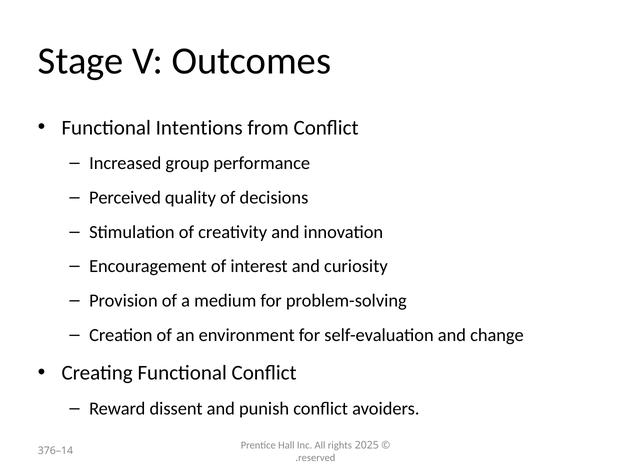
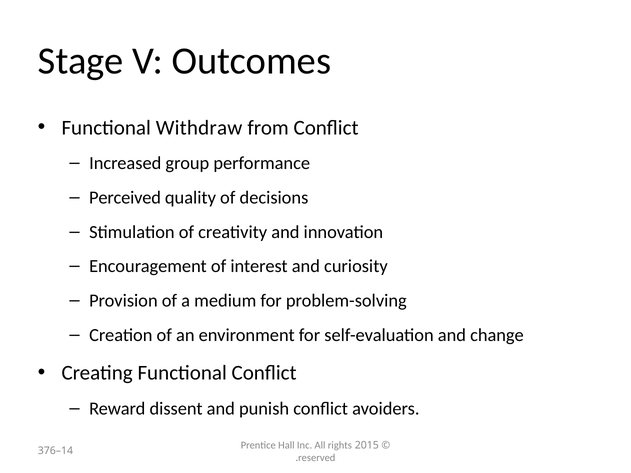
Intentions: Intentions -> Withdraw
2025: 2025 -> 2015
